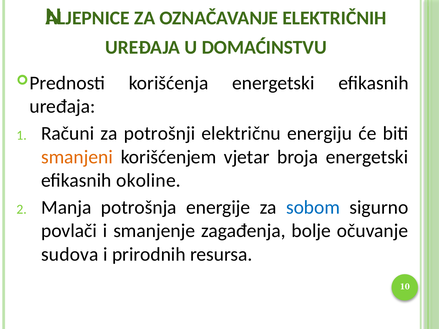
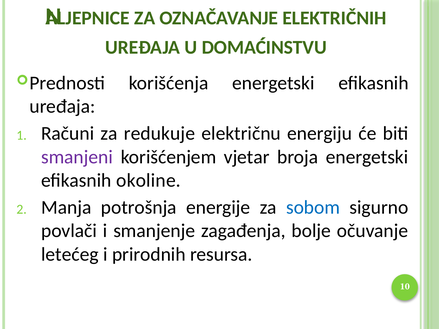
potrošnji: potrošnji -> redukuje
smanjeni colour: orange -> purple
sudova: sudova -> letećeg
